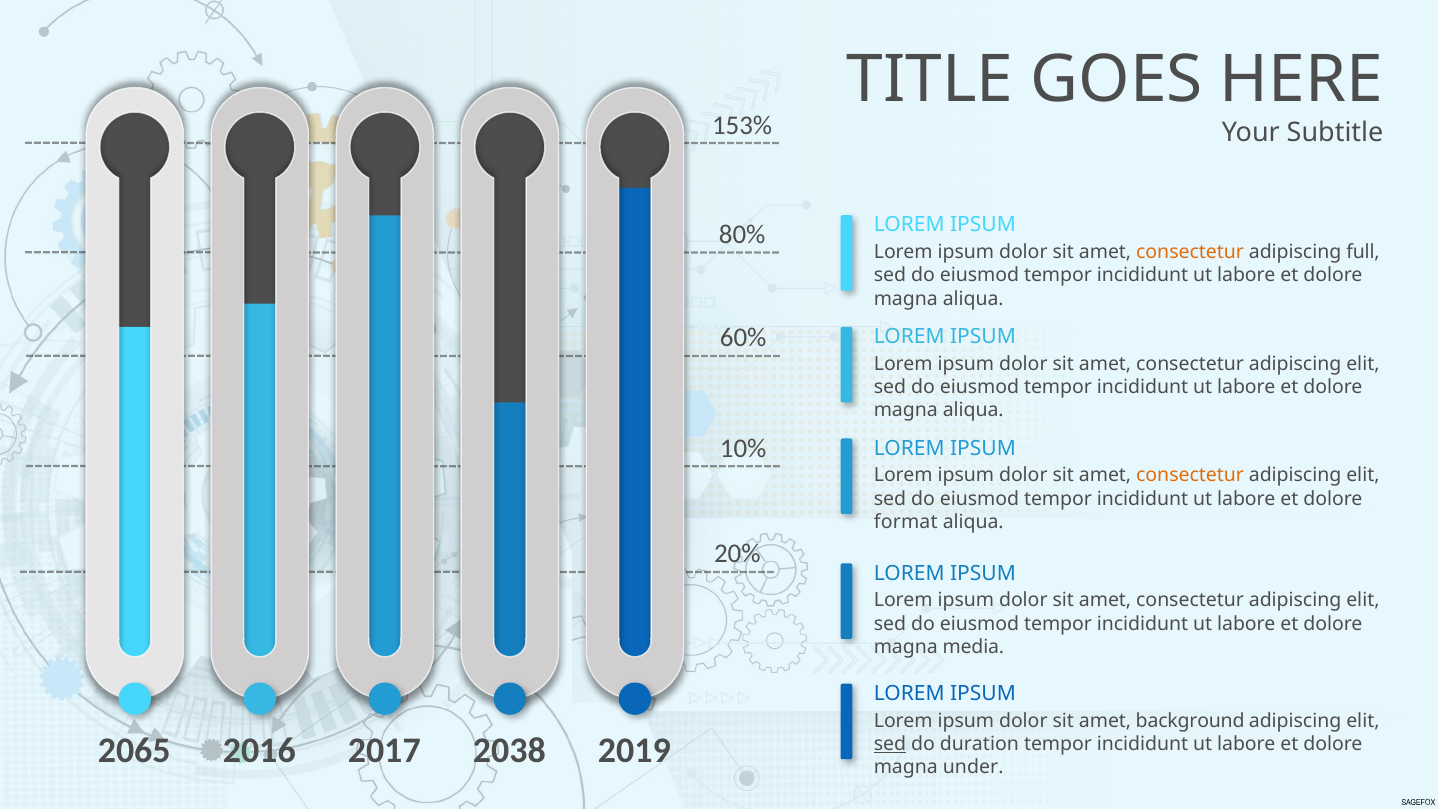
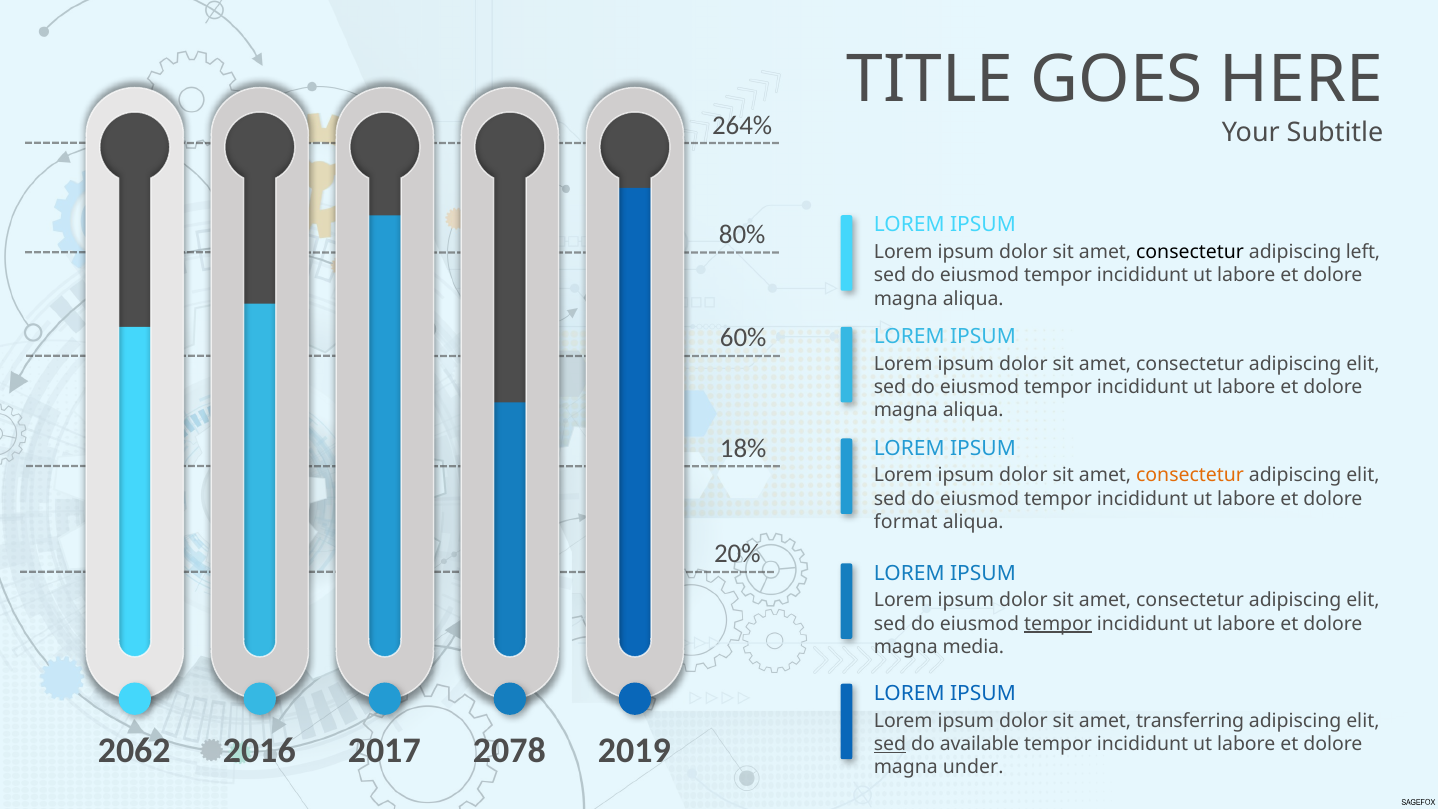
153%: 153% -> 264%
consectetur at (1190, 252) colour: orange -> black
full: full -> left
10%: 10% -> 18%
tempor at (1058, 624) underline: none -> present
background: background -> transferring
2065: 2065 -> 2062
2038: 2038 -> 2078
duration: duration -> available
